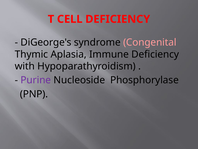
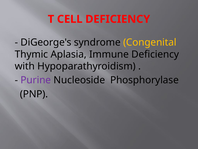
Congenital colour: pink -> yellow
